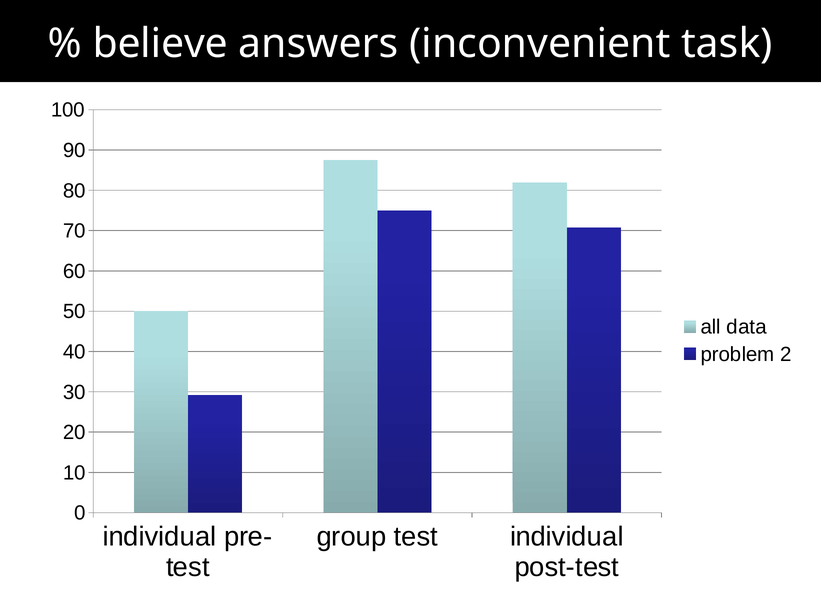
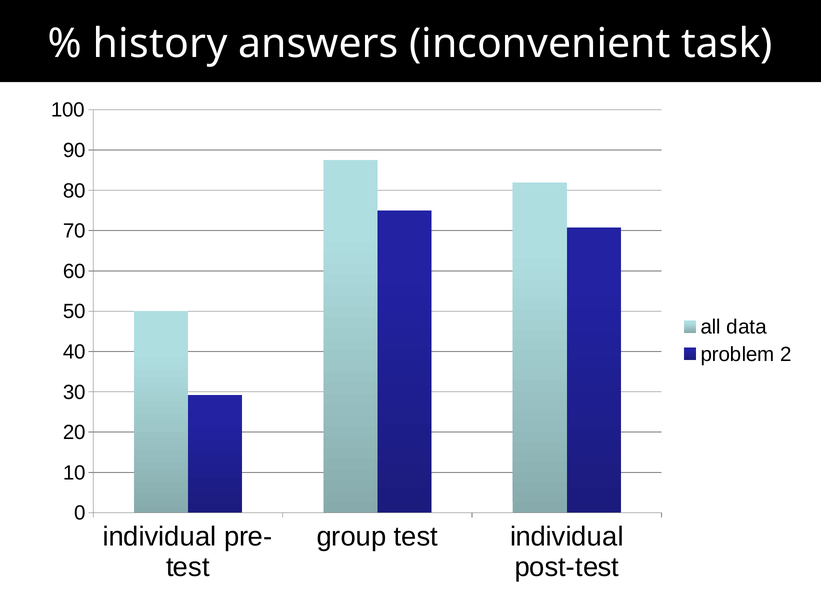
believe: believe -> history
